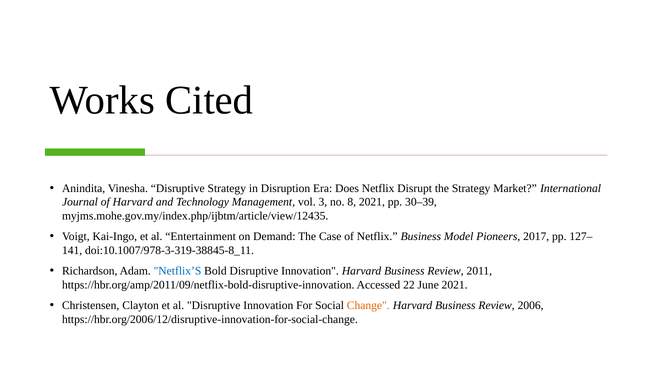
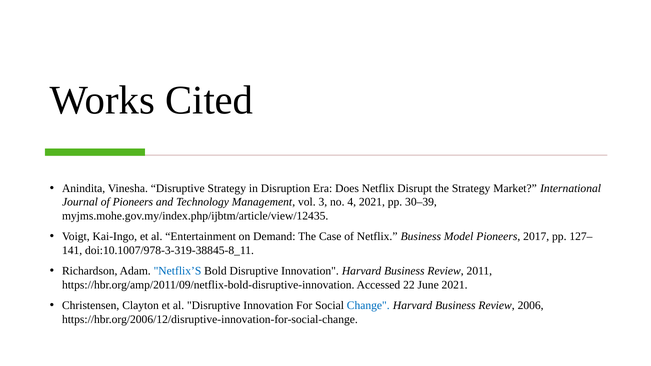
of Harvard: Harvard -> Pioneers
8: 8 -> 4
Change colour: orange -> blue
